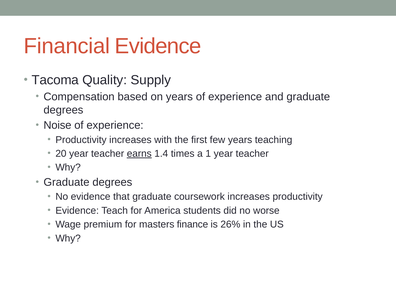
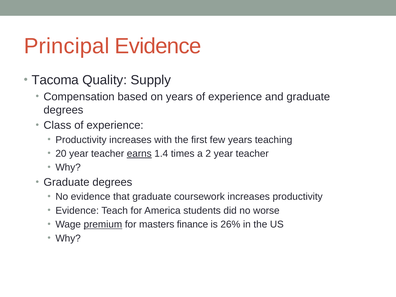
Financial: Financial -> Principal
Noise: Noise -> Class
1: 1 -> 2
premium underline: none -> present
